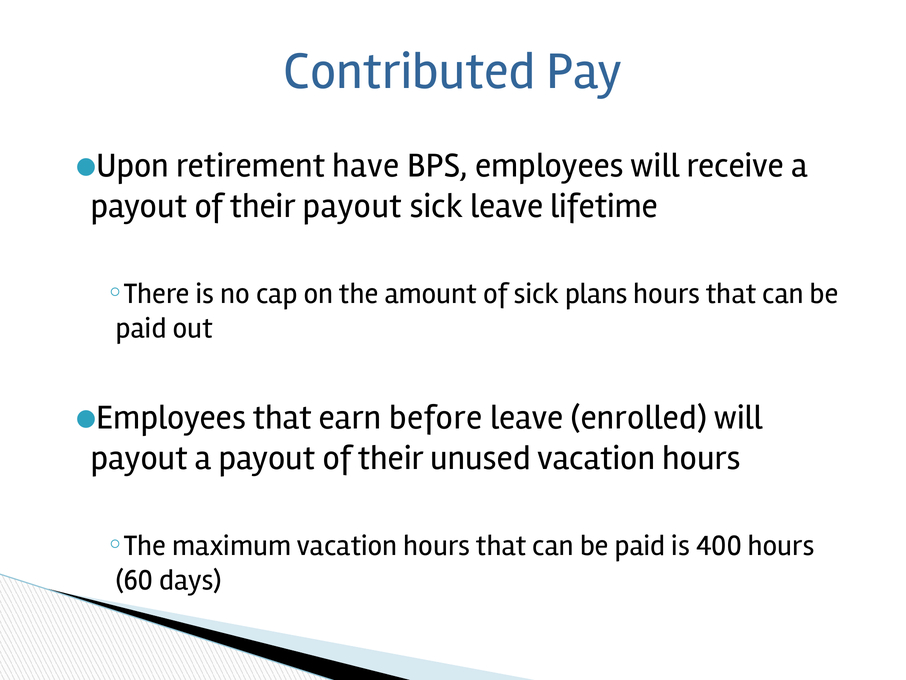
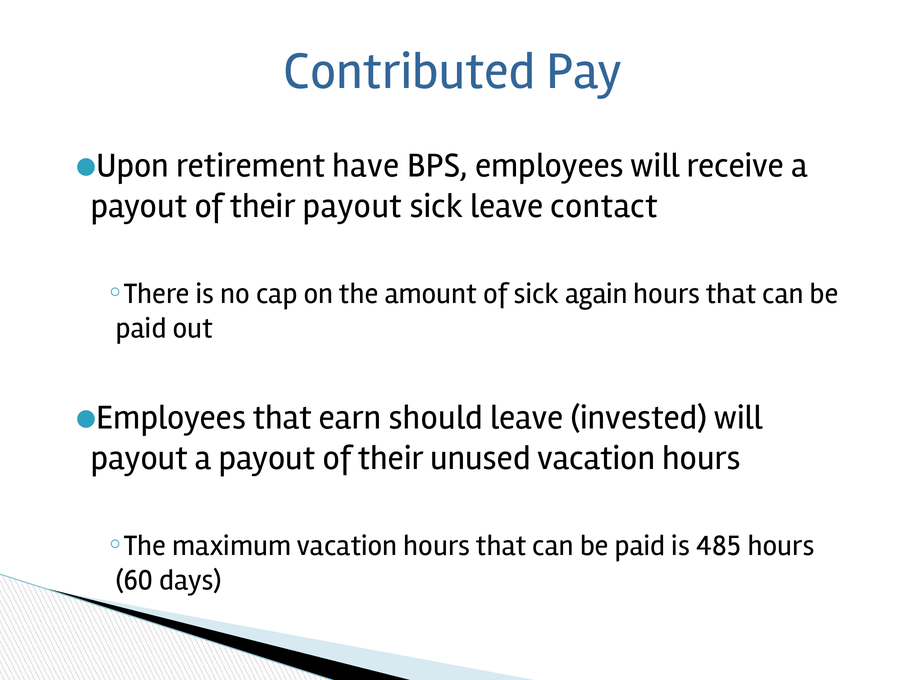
lifetime: lifetime -> contact
plans: plans -> again
before: before -> should
enrolled: enrolled -> invested
400: 400 -> 485
